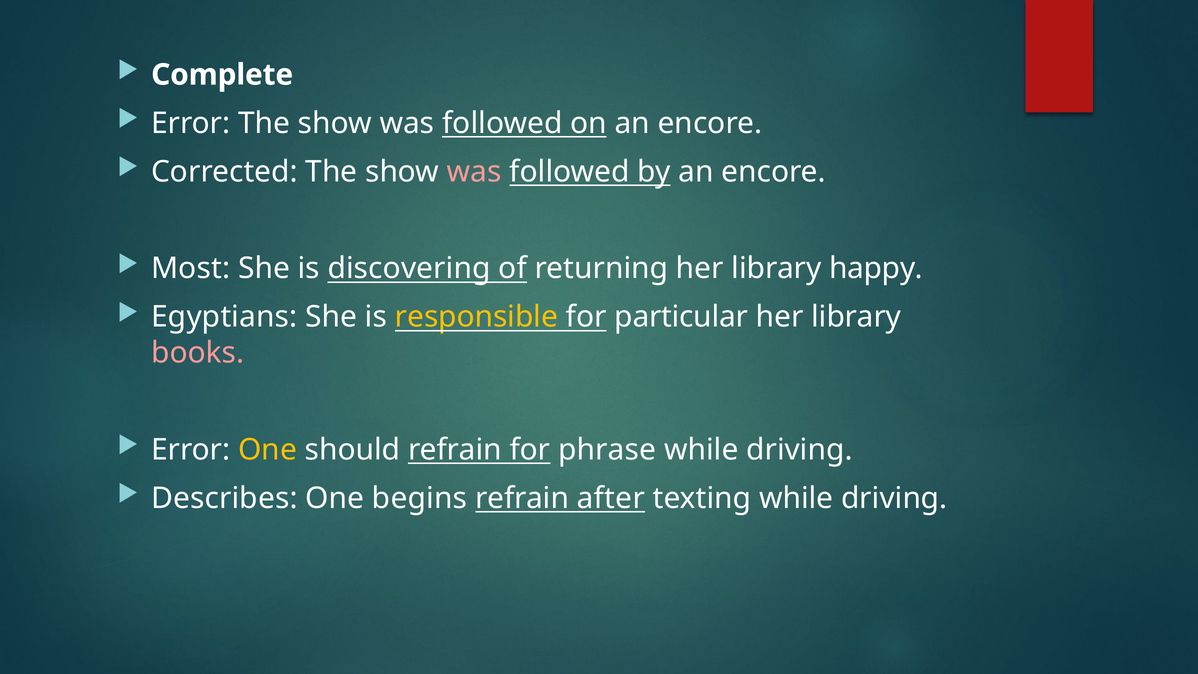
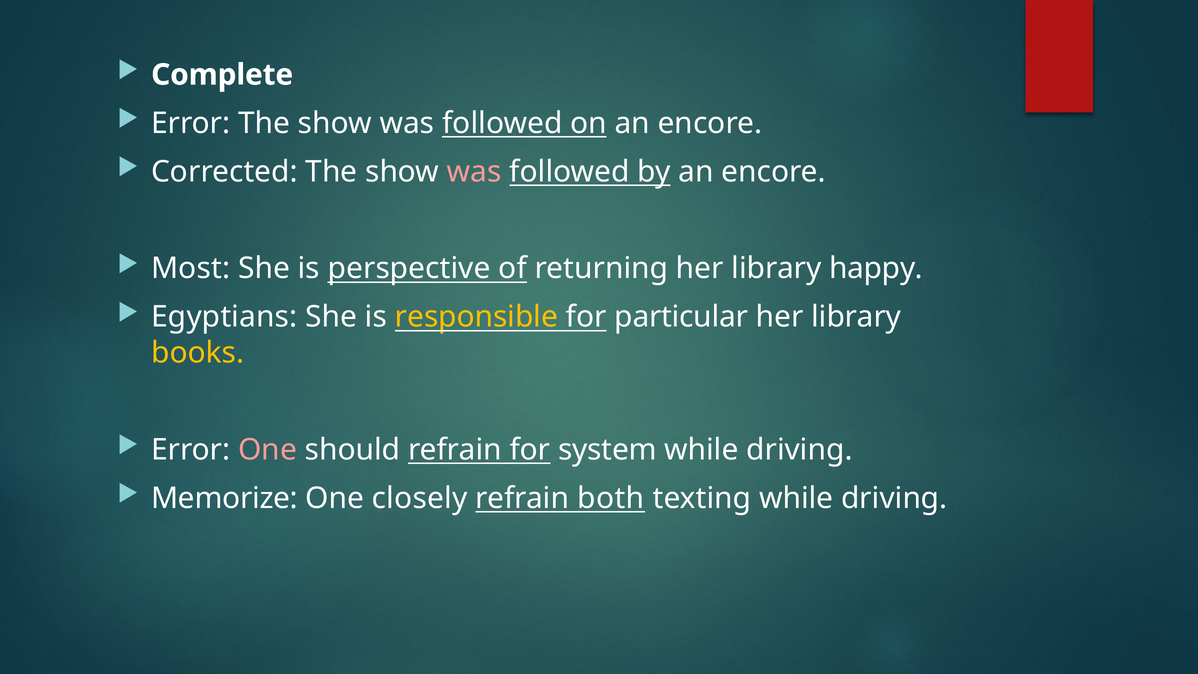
discovering: discovering -> perspective
books colour: pink -> yellow
One at (267, 450) colour: yellow -> pink
phrase: phrase -> system
Describes: Describes -> Memorize
begins: begins -> closely
after: after -> both
